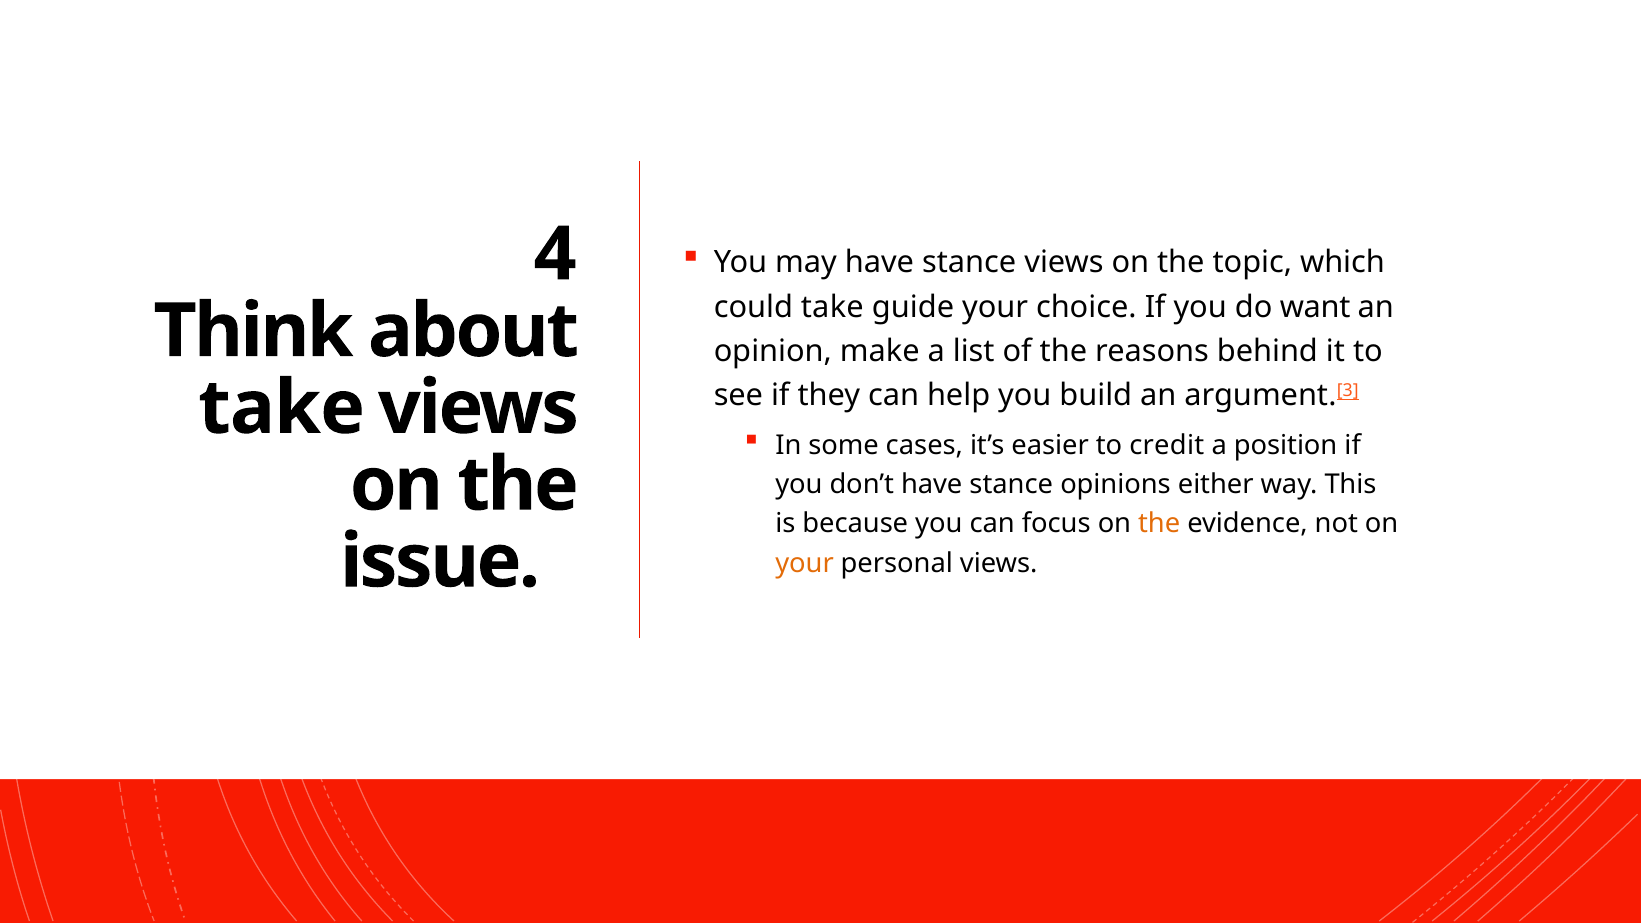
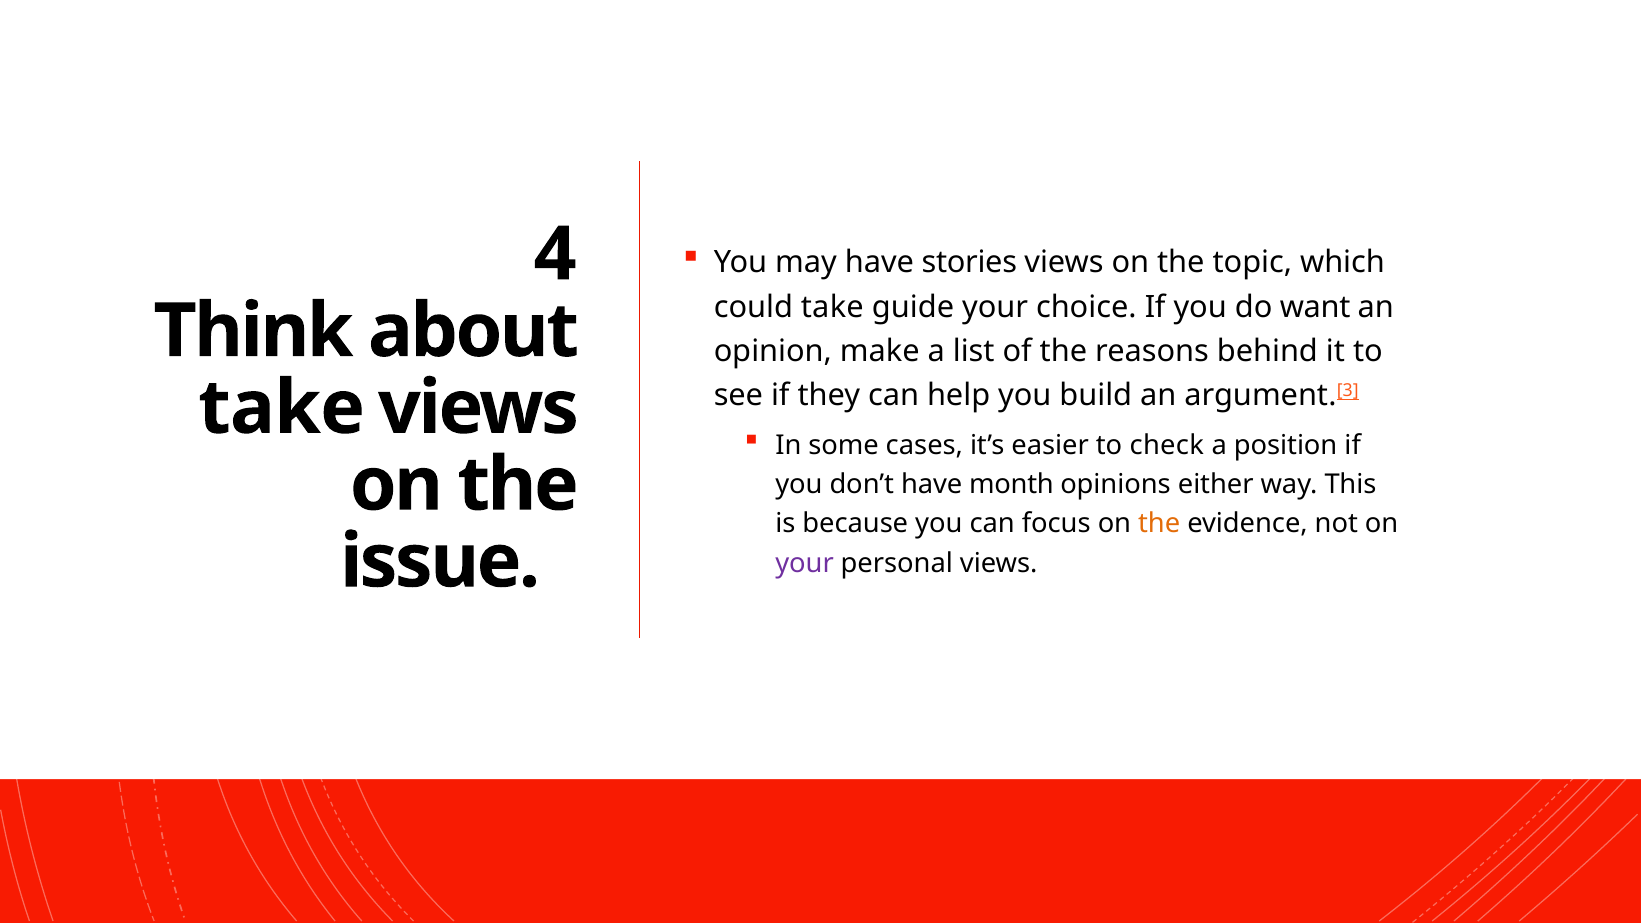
may have stance: stance -> stories
credit: credit -> check
don’t have stance: stance -> month
your at (805, 563) colour: orange -> purple
